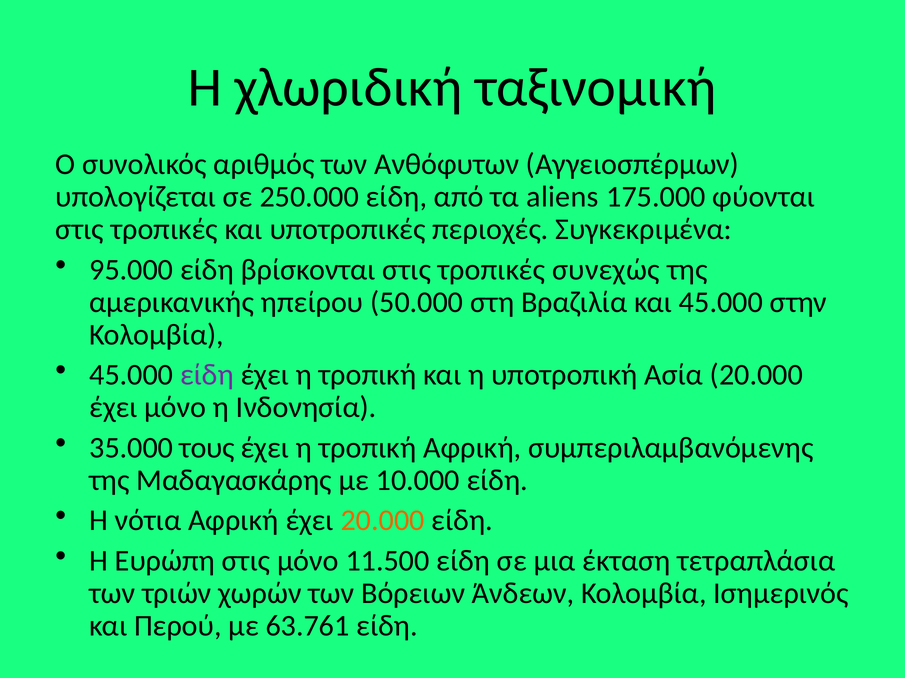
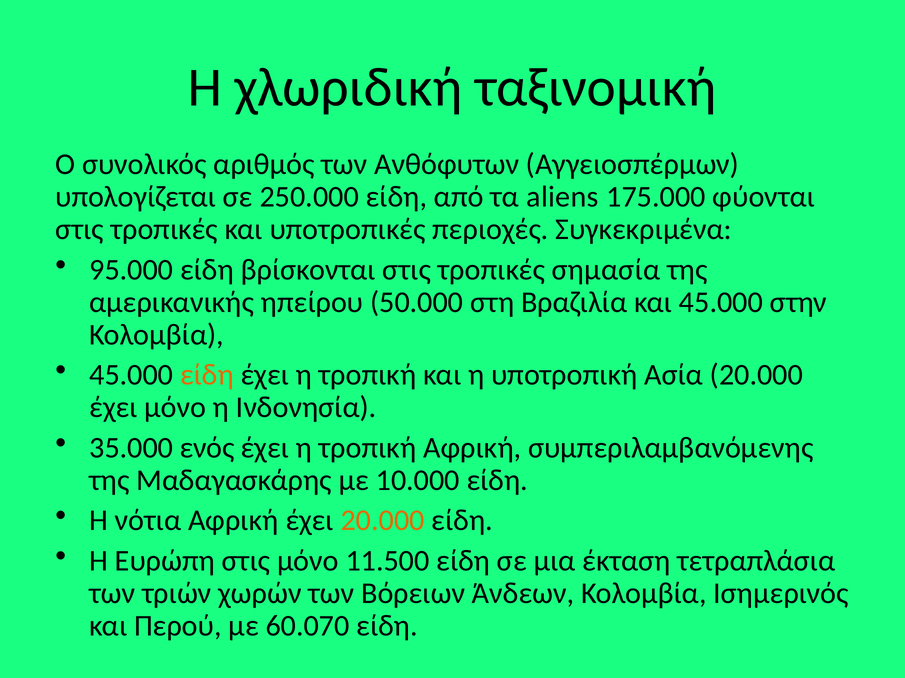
συνεχώς: συνεχώς -> σημασία
είδη at (207, 375) colour: purple -> orange
τους: τους -> ενός
63.761: 63.761 -> 60.070
